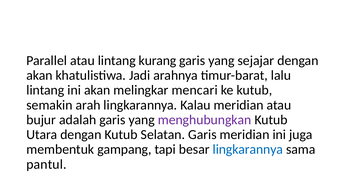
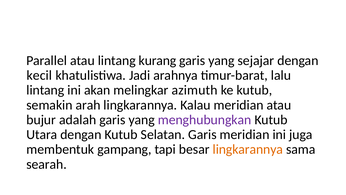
akan at (39, 75): akan -> kecil
mencari: mencari -> azimuth
lingkarannya at (248, 149) colour: blue -> orange
pantul: pantul -> searah
